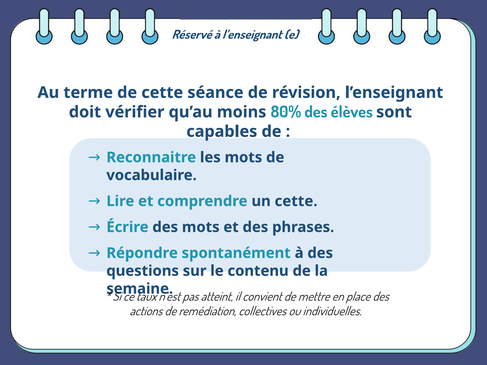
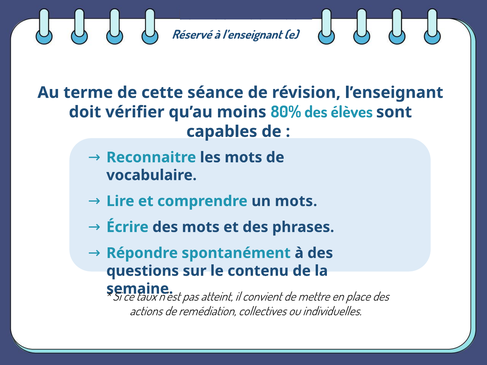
un cette: cette -> mots
